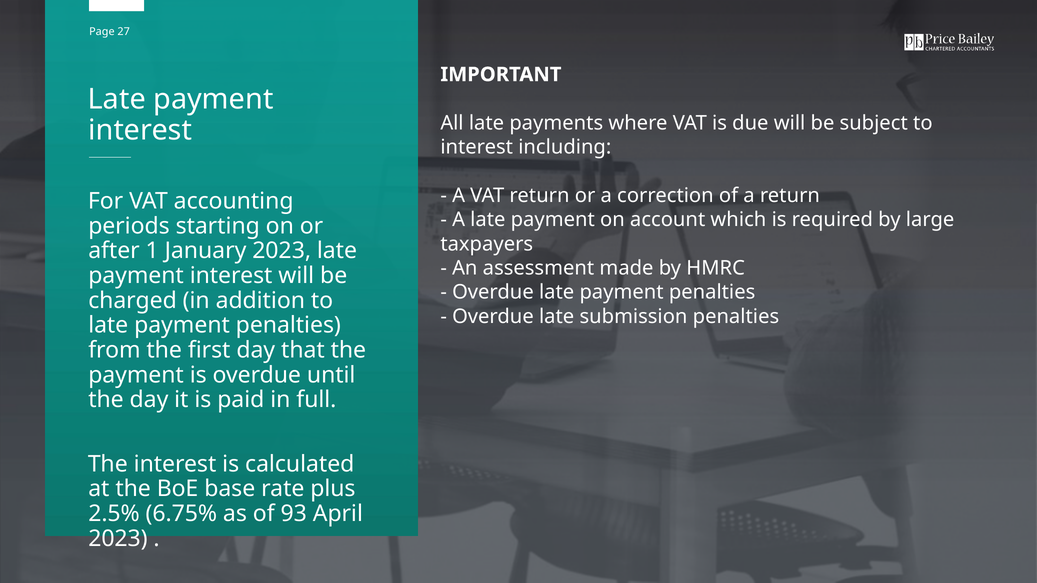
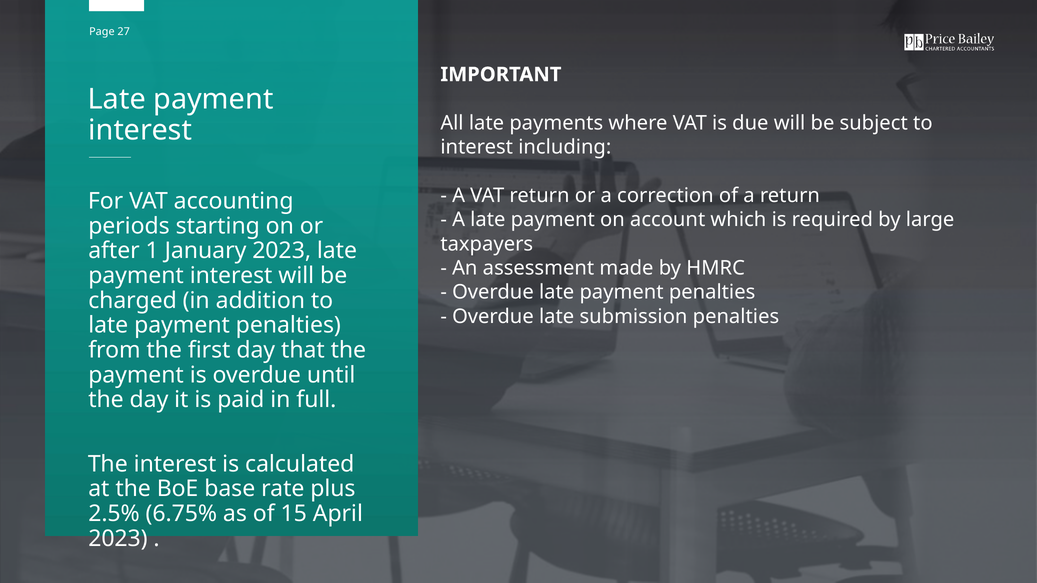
93: 93 -> 15
